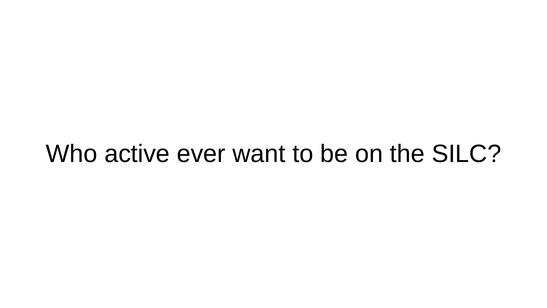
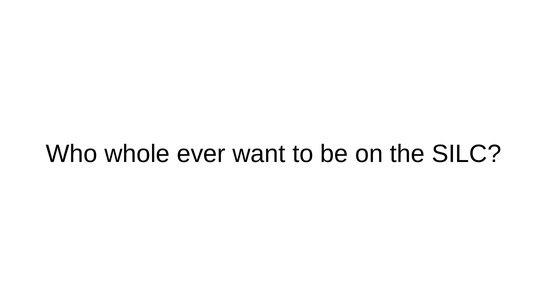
active: active -> whole
